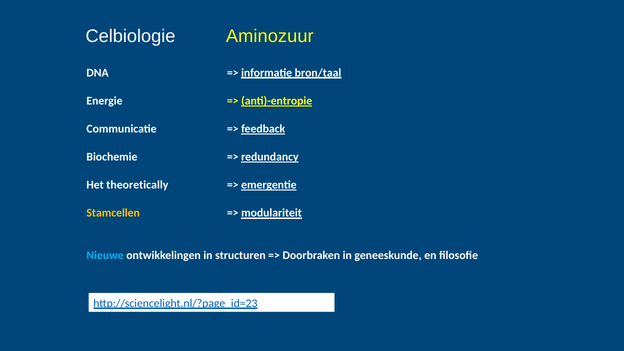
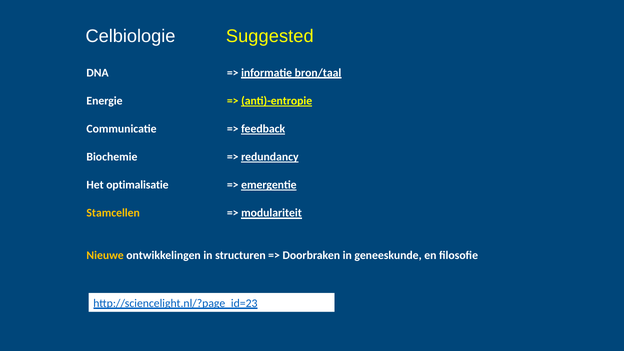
Aminozuur: Aminozuur -> Suggested
theoretically: theoretically -> optimalisatie
Nieuwe colour: light blue -> yellow
